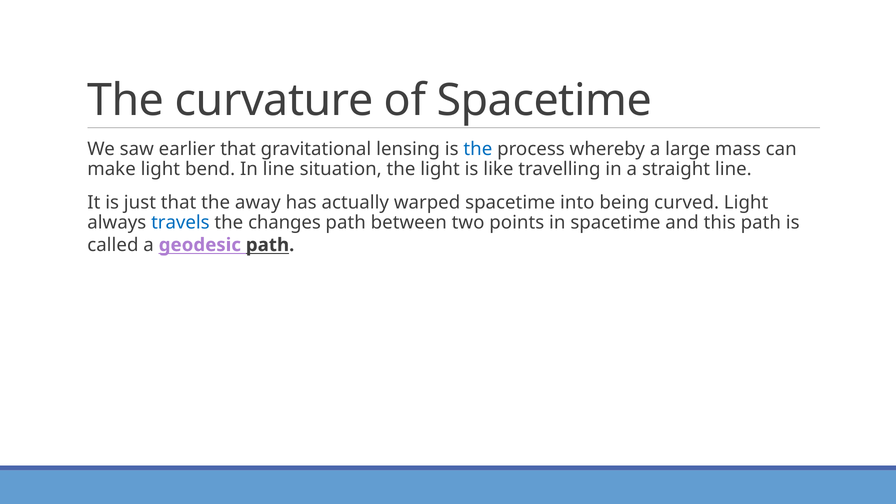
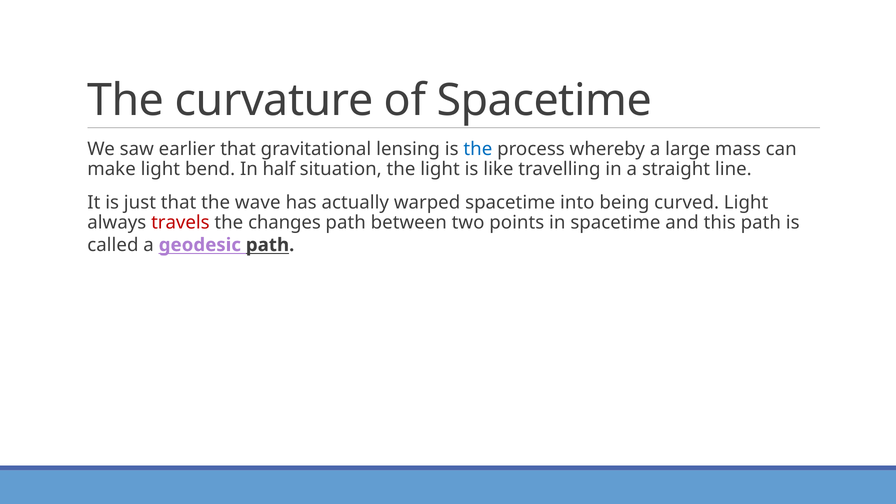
In line: line -> half
away: away -> wave
travels colour: blue -> red
